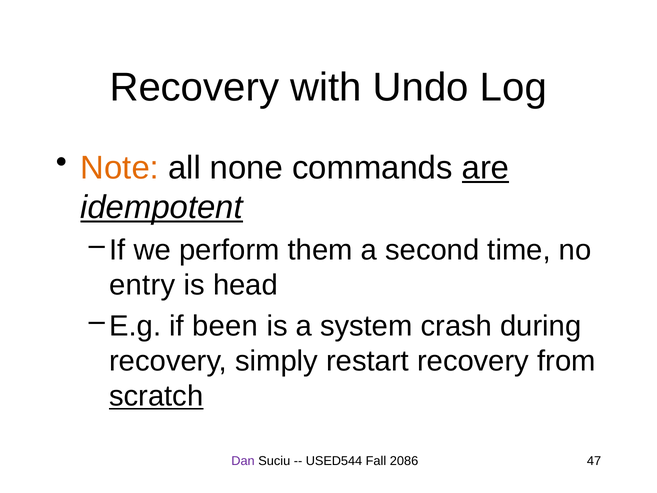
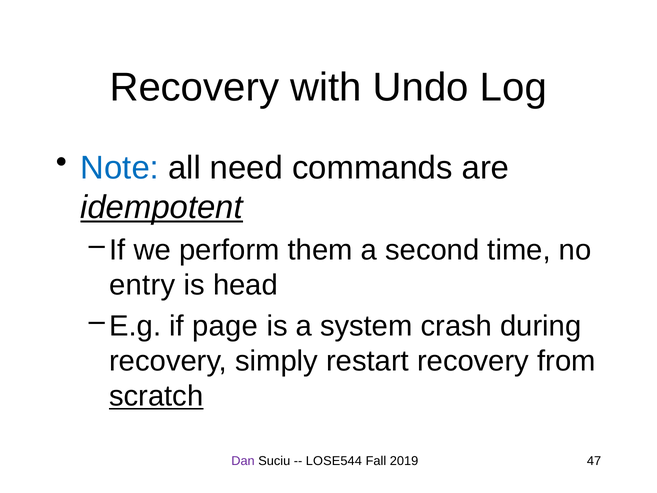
Note colour: orange -> blue
none: none -> need
are underline: present -> none
been: been -> page
USED544: USED544 -> LOSE544
2086: 2086 -> 2019
